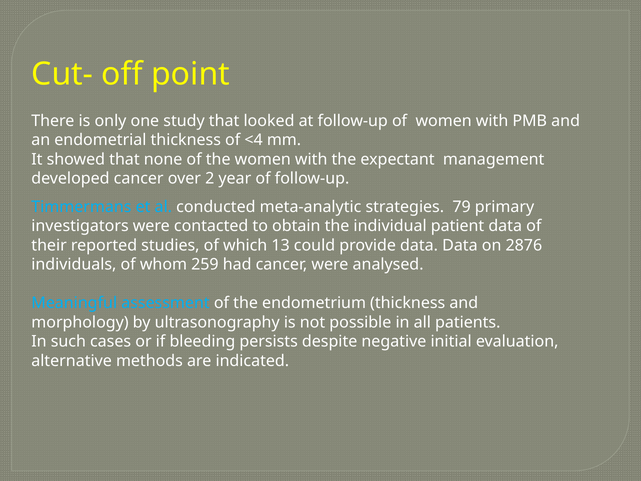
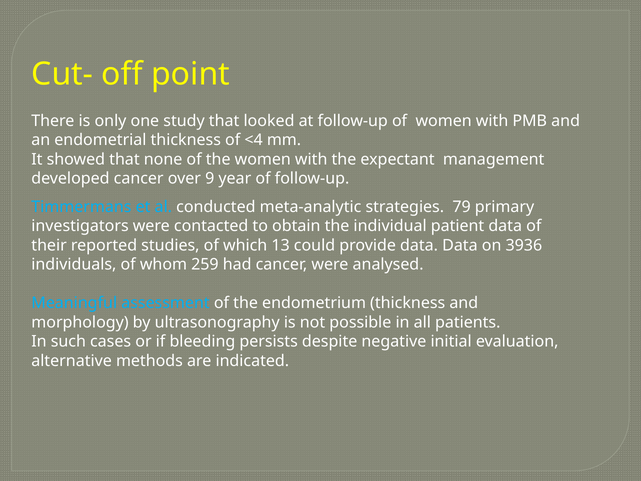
2: 2 -> 9
2876: 2876 -> 3936
